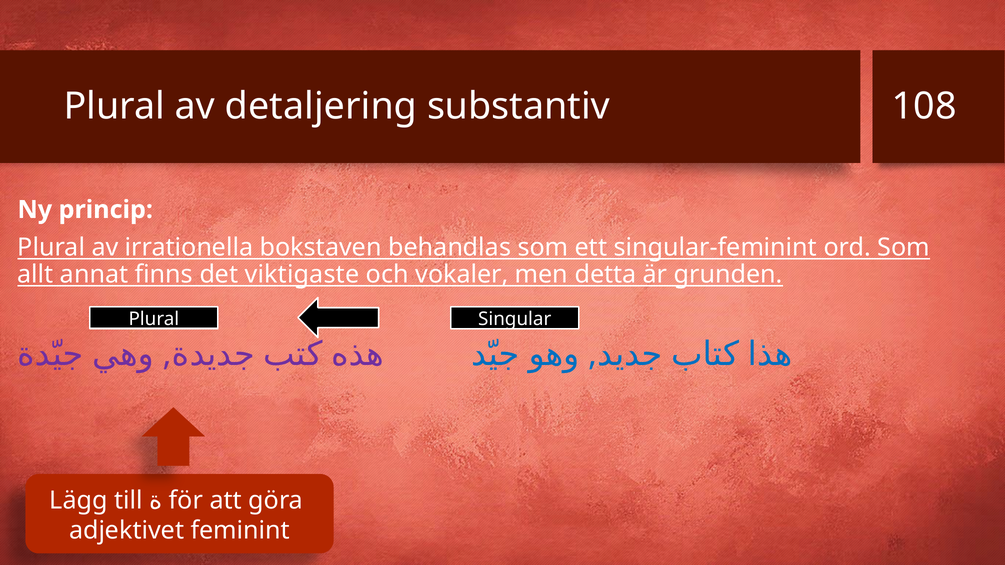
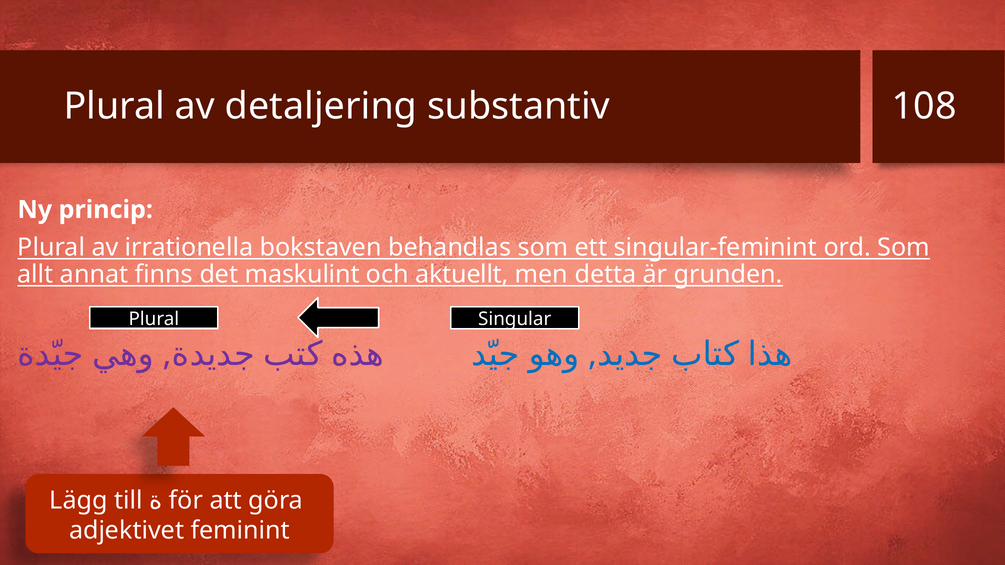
viktigaste: viktigaste -> maskulint
vokaler: vokaler -> aktuellt
